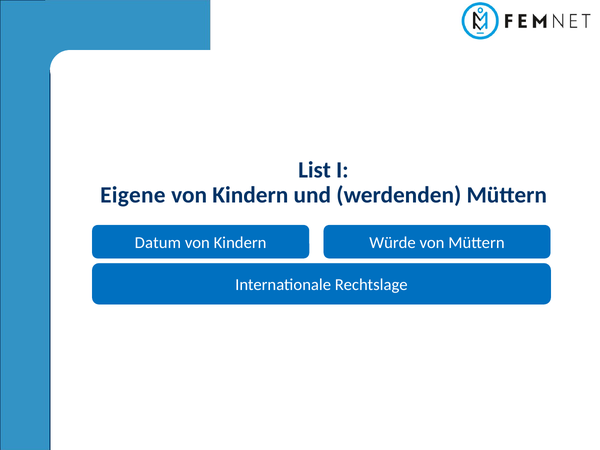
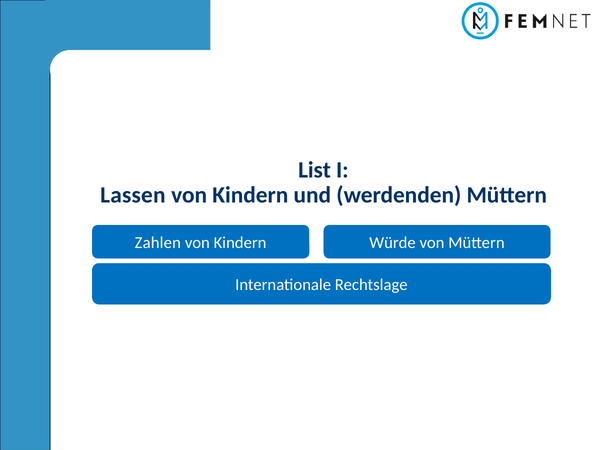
Eigene: Eigene -> Lassen
Datum: Datum -> Zahlen
